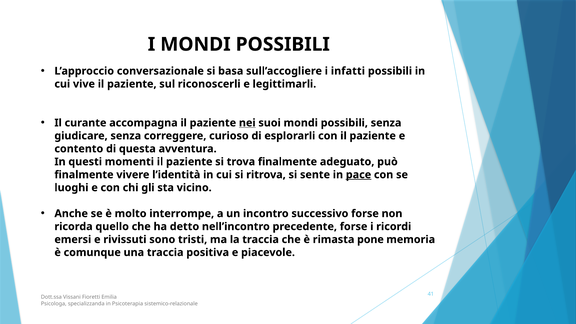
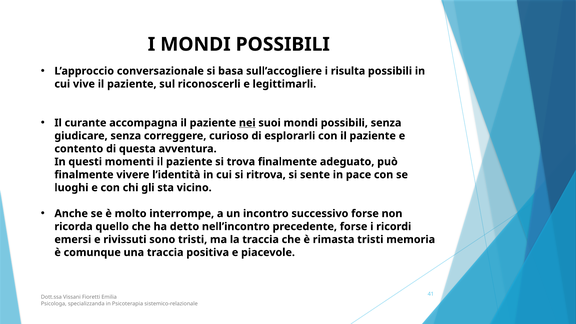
infatti: infatti -> risulta
pace underline: present -> none
rimasta pone: pone -> tristi
